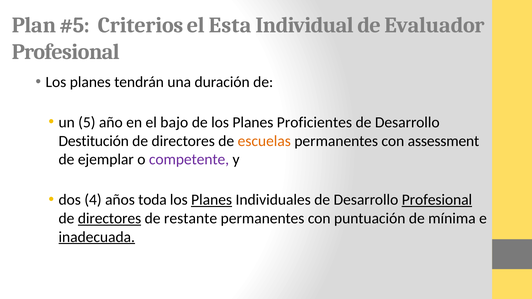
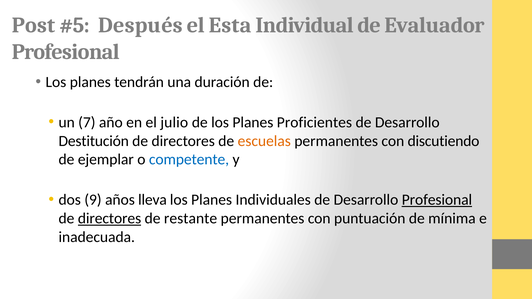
Plan: Plan -> Post
Criterios: Criterios -> Después
5: 5 -> 7
bajo: bajo -> julio
assessment: assessment -> discutiendo
competente colour: purple -> blue
4: 4 -> 9
toda: toda -> lleva
Planes at (212, 200) underline: present -> none
inadecuada underline: present -> none
